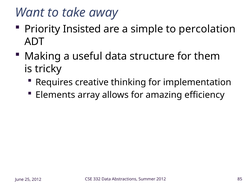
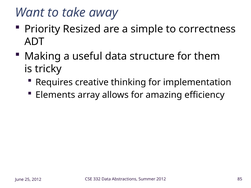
Insisted: Insisted -> Resized
percolation: percolation -> correctness
